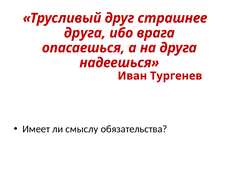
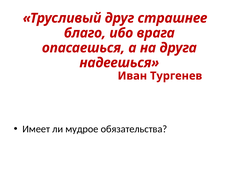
друга at (85, 33): друга -> благо
смыслу: смыслу -> мудрое
